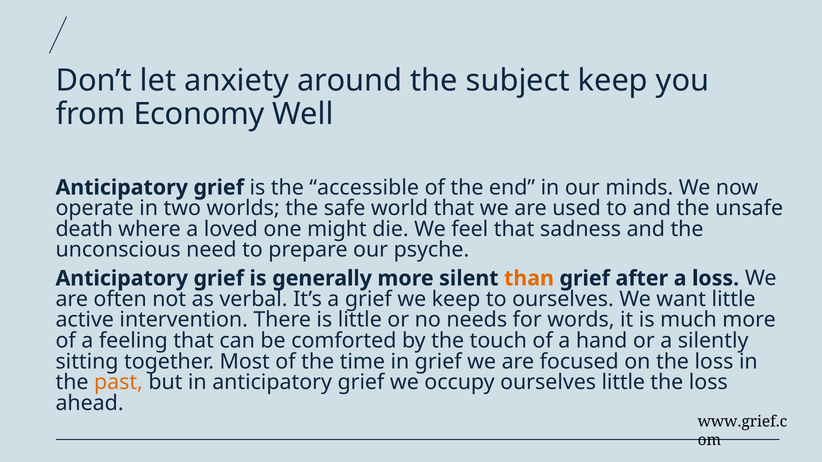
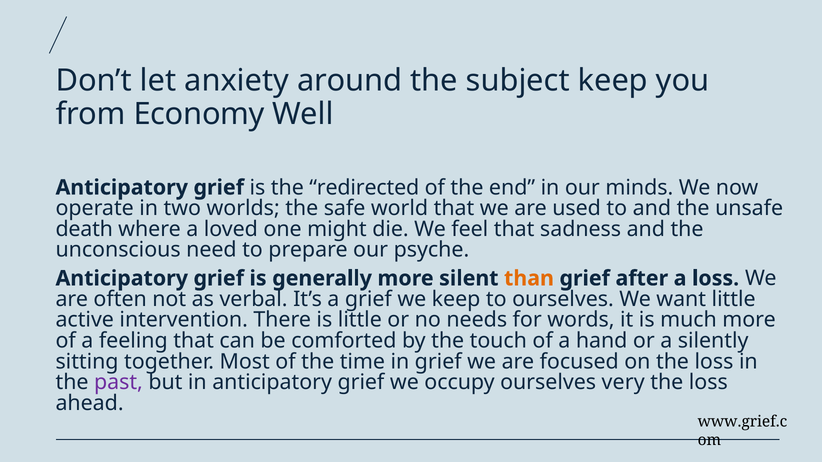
accessible: accessible -> redirected
past colour: orange -> purple
ourselves little: little -> very
